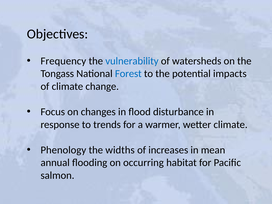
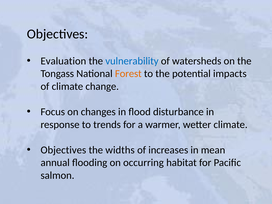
Frequency: Frequency -> Evaluation
Forest colour: blue -> orange
Phenology at (63, 150): Phenology -> Objectives
